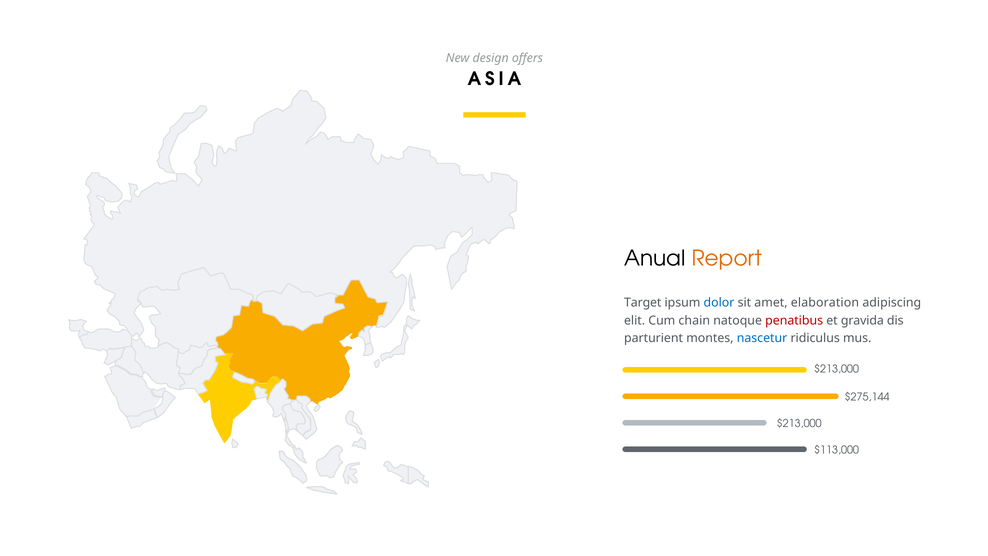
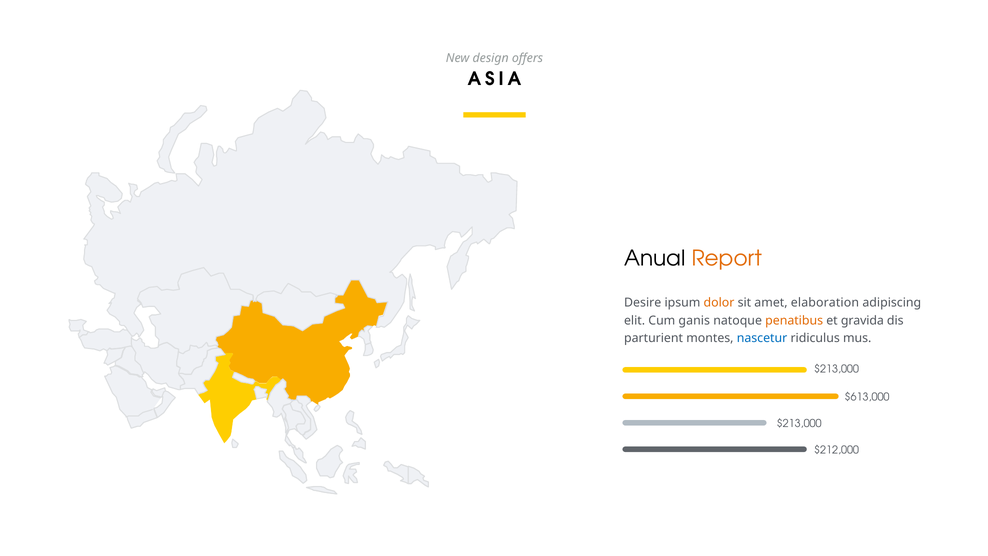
Target: Target -> Desire
dolor colour: blue -> orange
chain: chain -> ganis
penatibus colour: red -> orange
$275,144: $275,144 -> $613,000
$113,000: $113,000 -> $212,000
